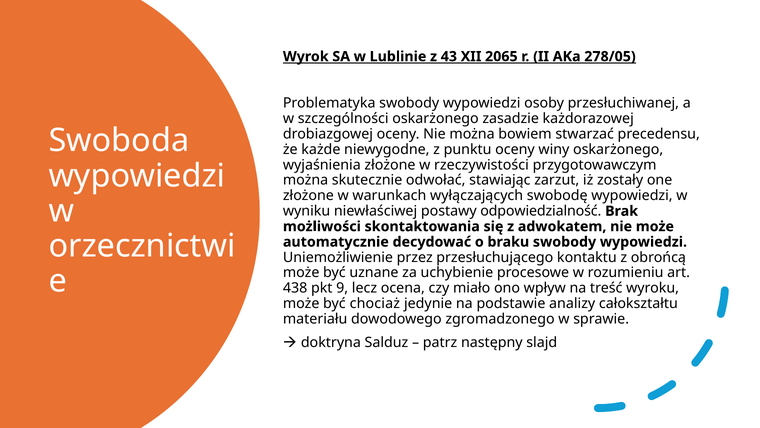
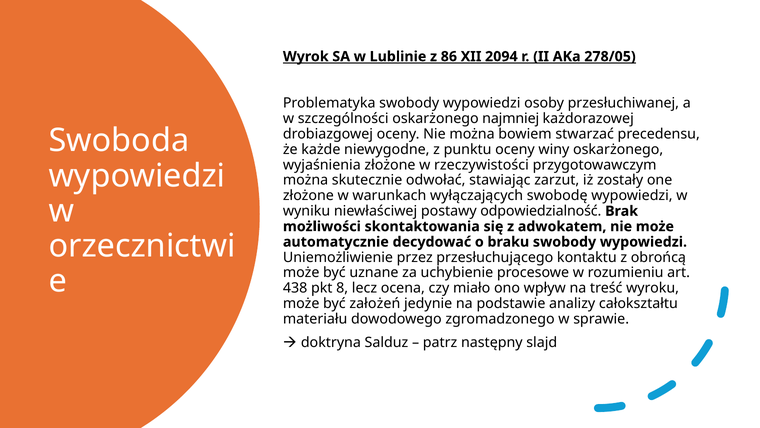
43: 43 -> 86
2065: 2065 -> 2094
zasadzie: zasadzie -> najmniej
9: 9 -> 8
chociaż: chociaż -> założeń
